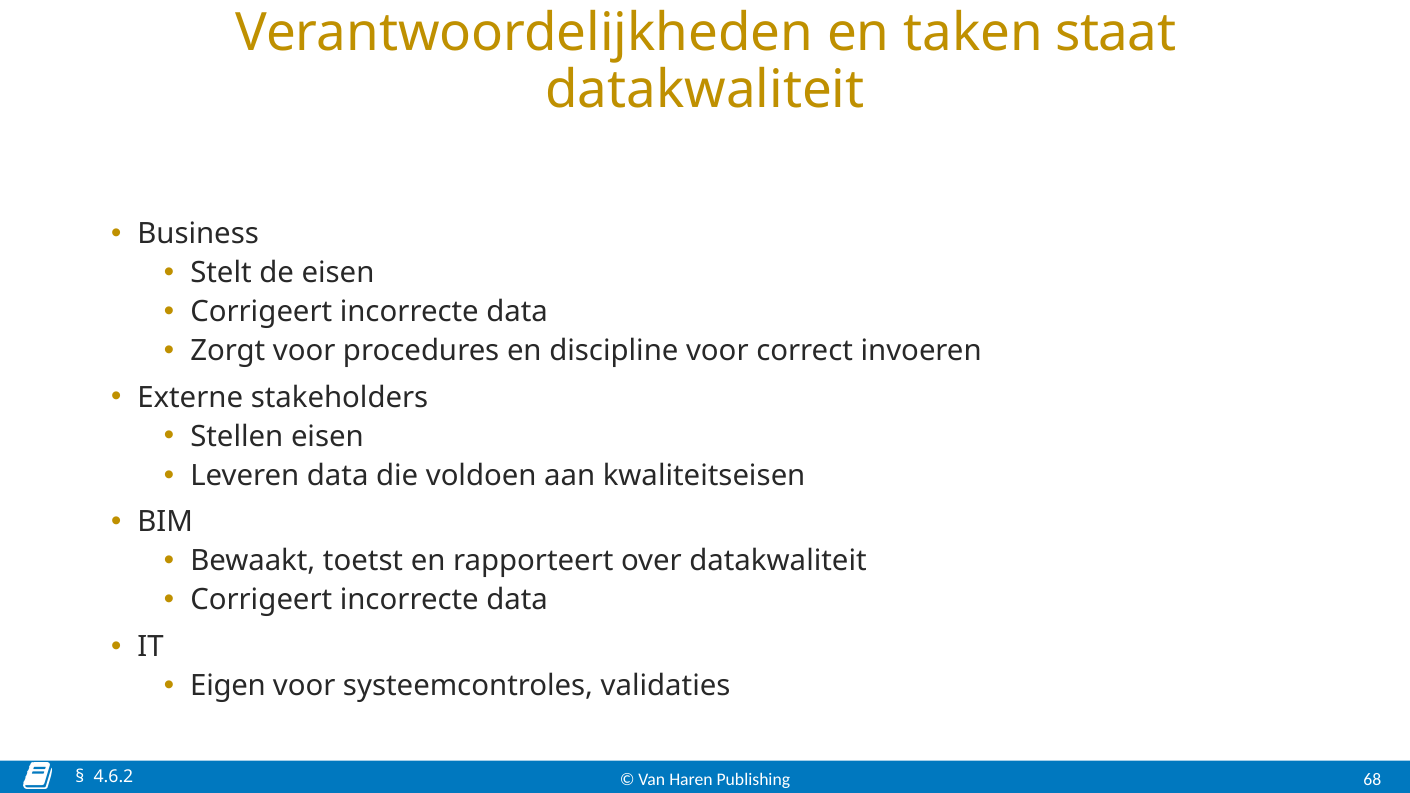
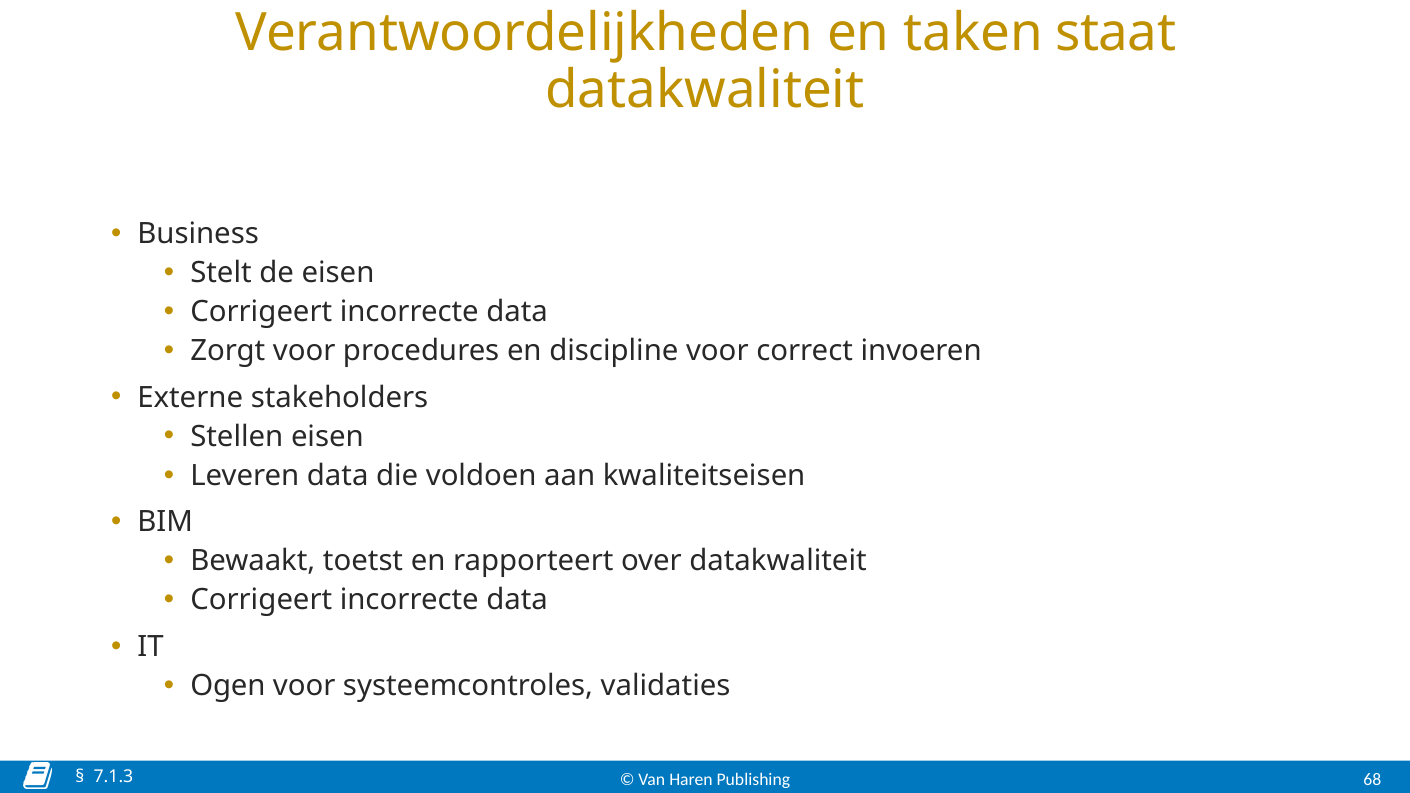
Eigen: Eigen -> Ogen
4.6.2: 4.6.2 -> 7.1.3
